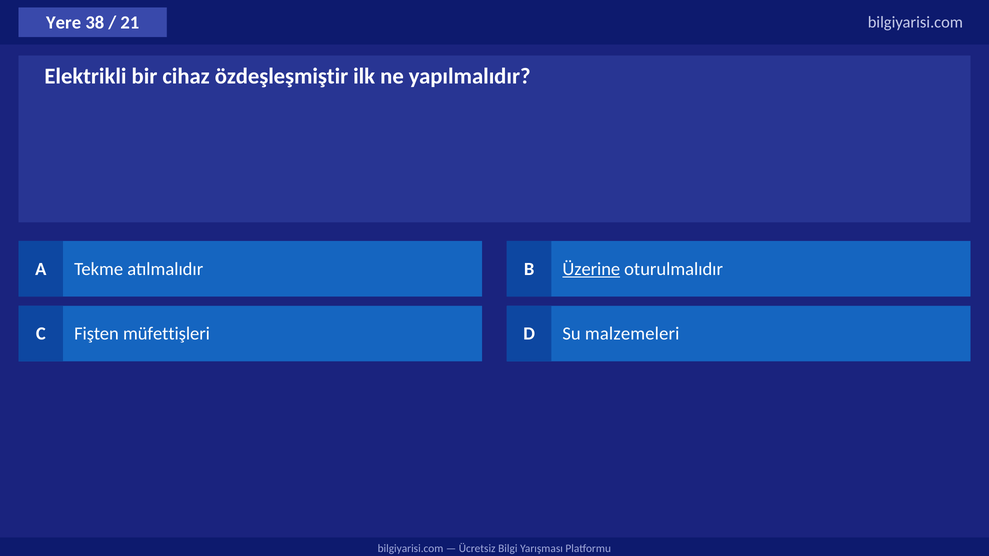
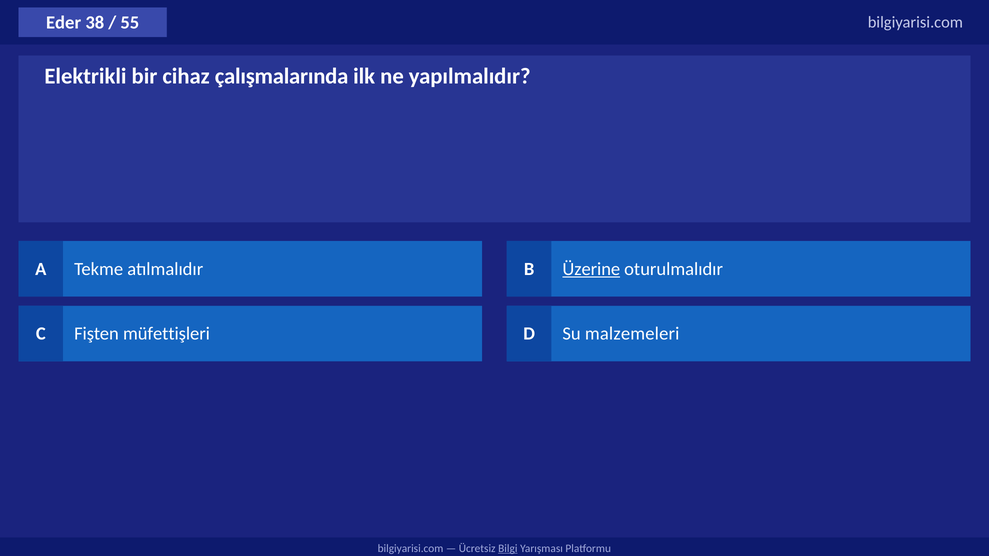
Yere: Yere -> Eder
21: 21 -> 55
özdeşleşmiştir: özdeşleşmiştir -> çalışmalarında
Bilgi underline: none -> present
